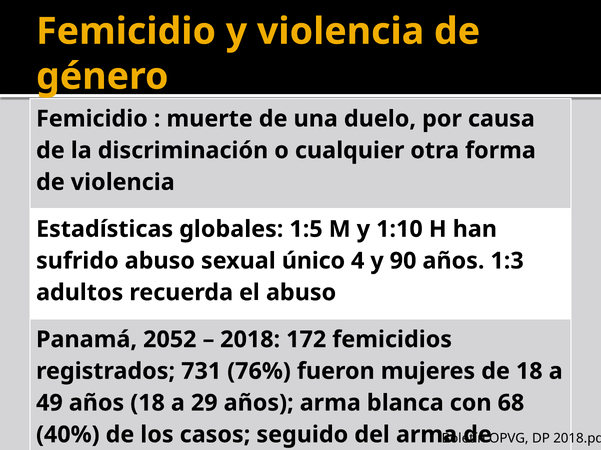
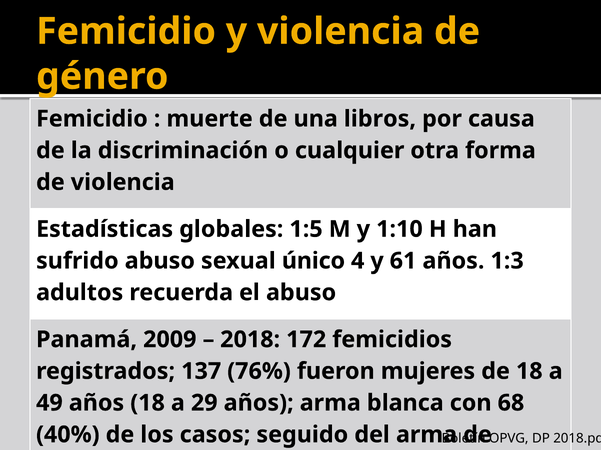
duelo: duelo -> libros
90: 90 -> 61
2052: 2052 -> 2009
731: 731 -> 137
